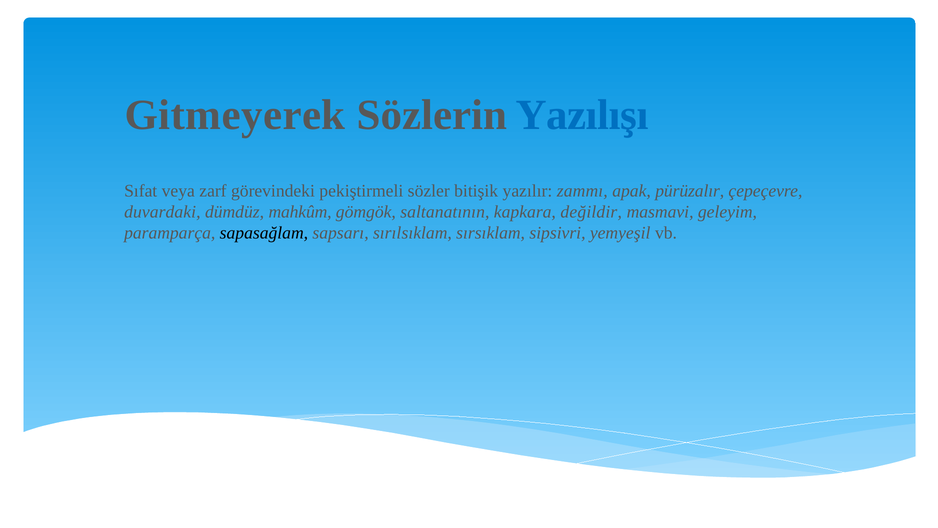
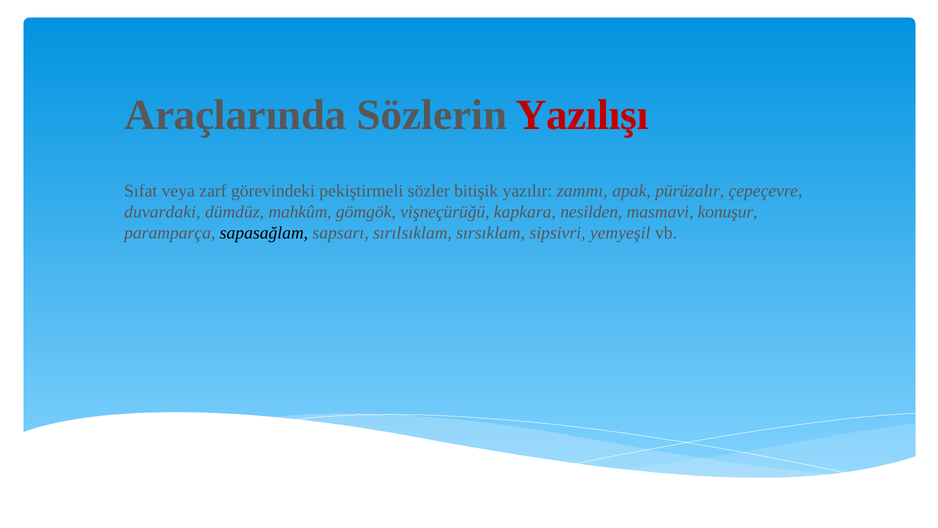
Gitmeyerek: Gitmeyerek -> Araçlarında
Yazılışı colour: blue -> red
saltanatının: saltanatının -> vişneçürüğü
değildir: değildir -> nesilden
geleyim: geleyim -> konuşur
